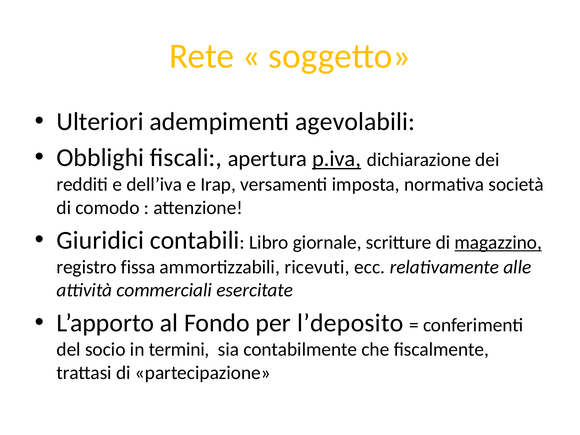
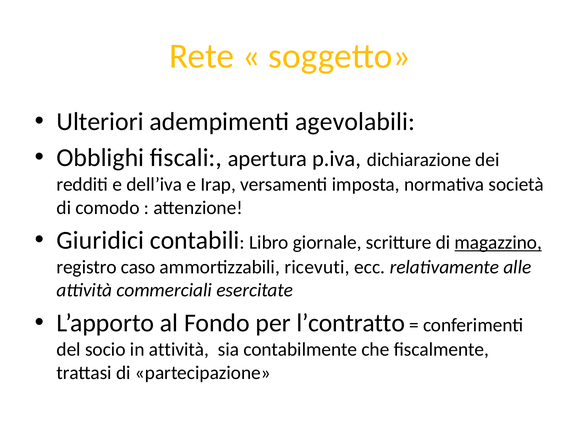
p.iva underline: present -> none
fissa: fissa -> caso
l’deposito: l’deposito -> l’contratto
in termini: termini -> attività
